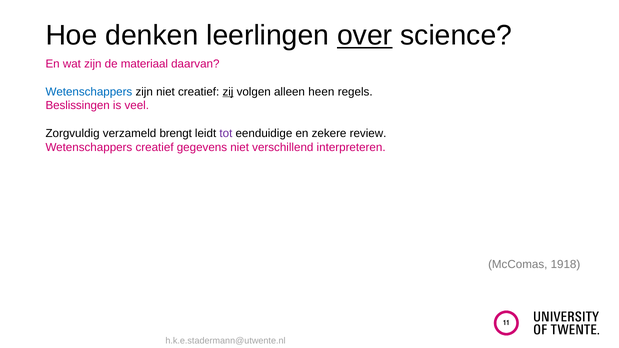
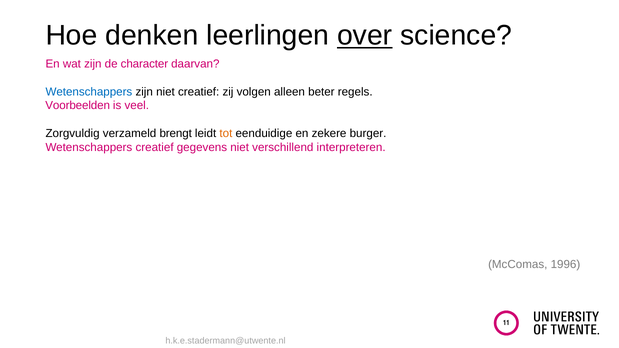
materiaal: materiaal -> character
zij underline: present -> none
heen: heen -> beter
Beslissingen: Beslissingen -> Voorbeelden
tot colour: purple -> orange
review: review -> burger
1918: 1918 -> 1996
